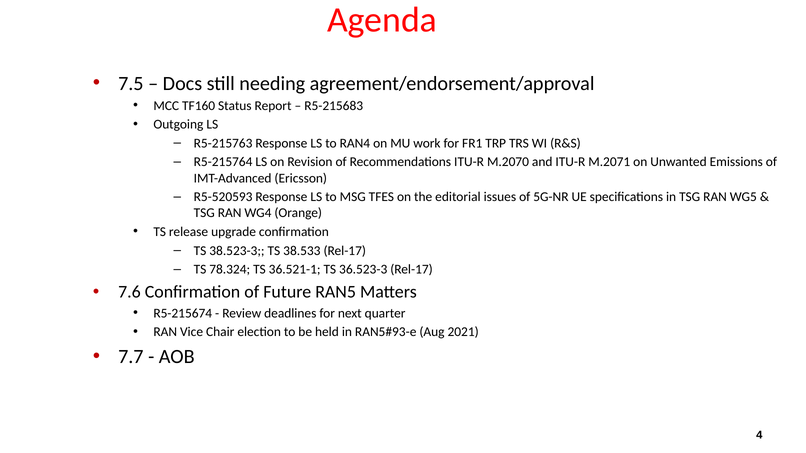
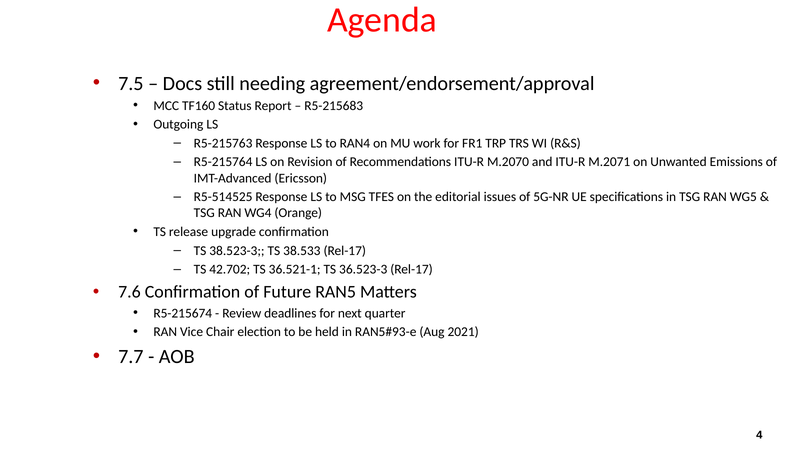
R5-520593: R5-520593 -> R5-514525
78.324: 78.324 -> 42.702
